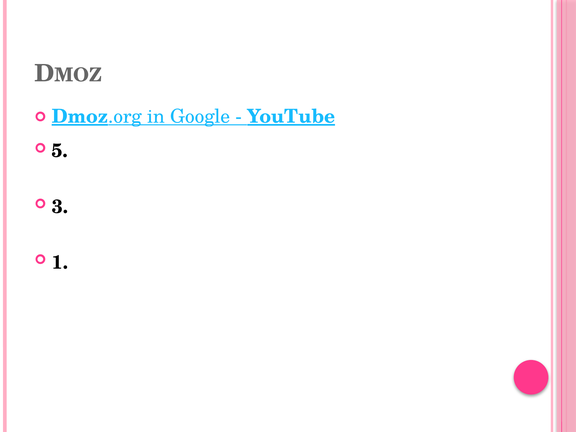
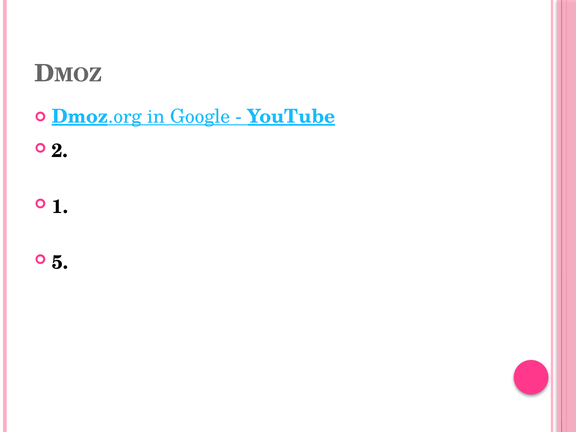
5: 5 -> 2
3: 3 -> 1
1: 1 -> 5
